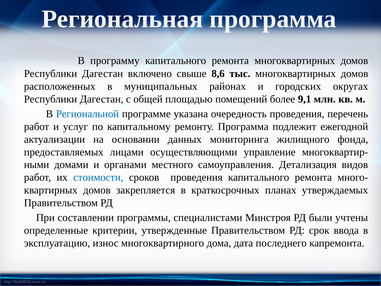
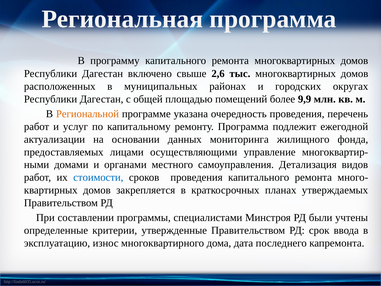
8,6: 8,6 -> 2,6
9,1: 9,1 -> 9,9
Региональной colour: blue -> orange
